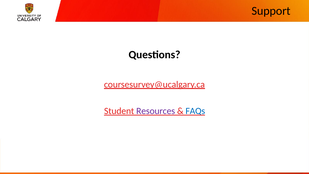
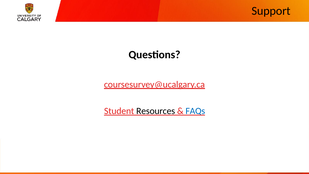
Resources colour: purple -> black
